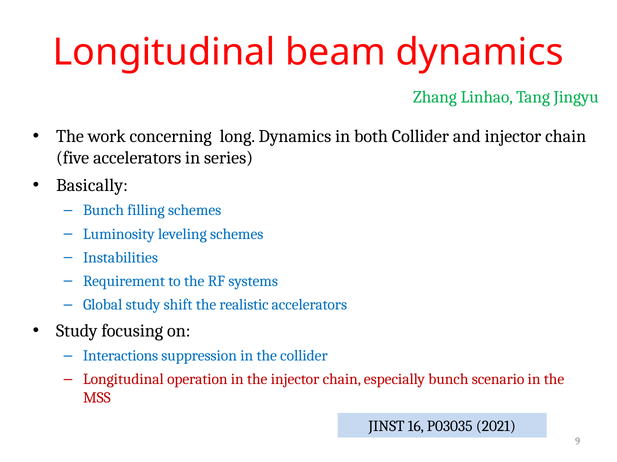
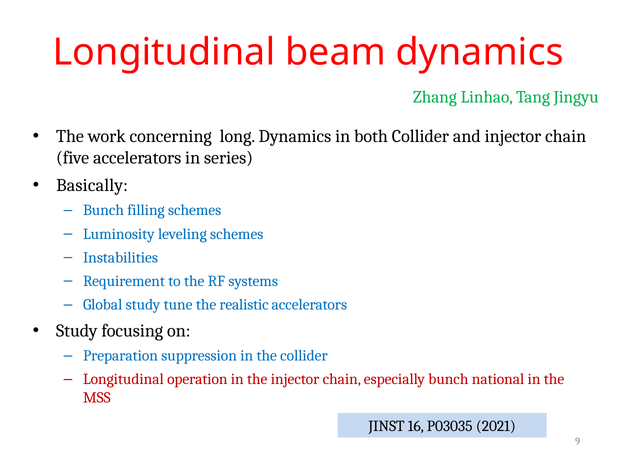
shift: shift -> tune
Interactions: Interactions -> Preparation
scenario: scenario -> national
